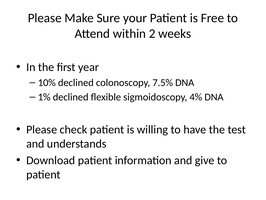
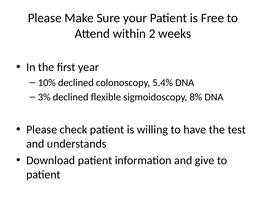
7.5%: 7.5% -> 5.4%
1%: 1% -> 3%
4%: 4% -> 8%
